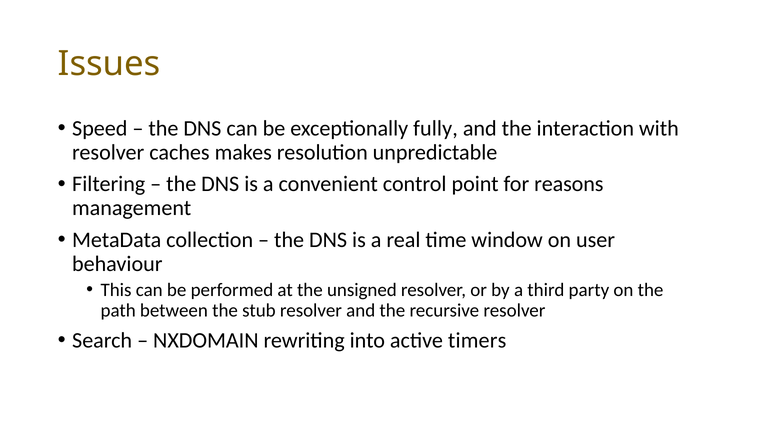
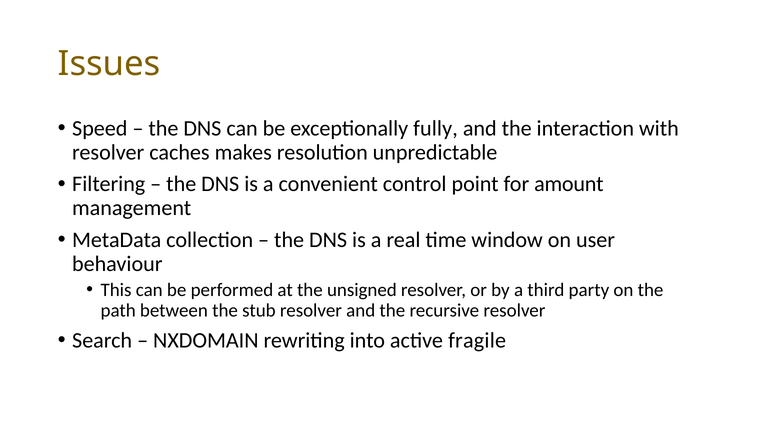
reasons: reasons -> amount
timers: timers -> fragile
